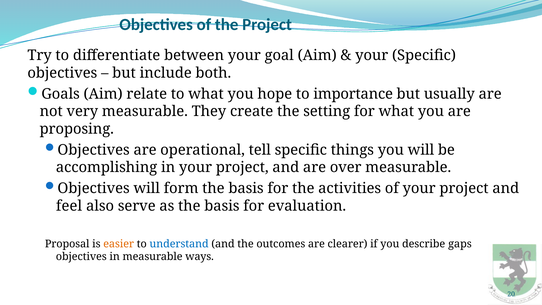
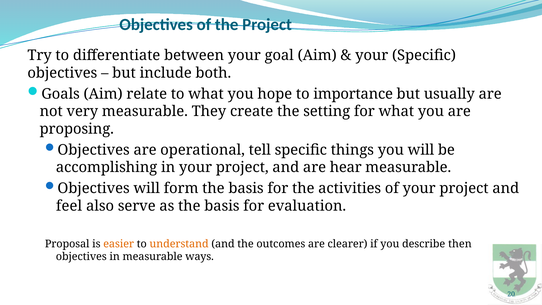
over: over -> hear
understand colour: blue -> orange
gaps: gaps -> then
